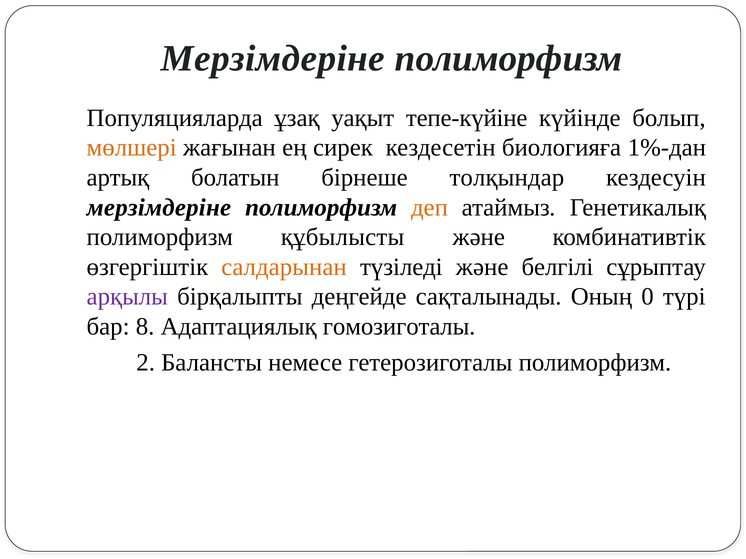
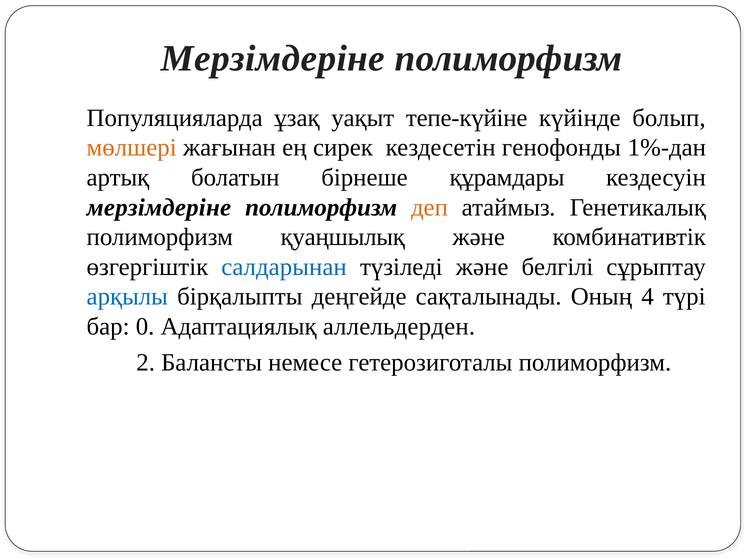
биологияға: биологияға -> генофонды
толқындар: толқындар -> құрамдары
құбылысты: құбылысты -> қуаңшылық
салдарынан colour: orange -> blue
арқылы colour: purple -> blue
0: 0 -> 4
8: 8 -> 0
гомозиготалы: гомозиготалы -> аллельдерден
